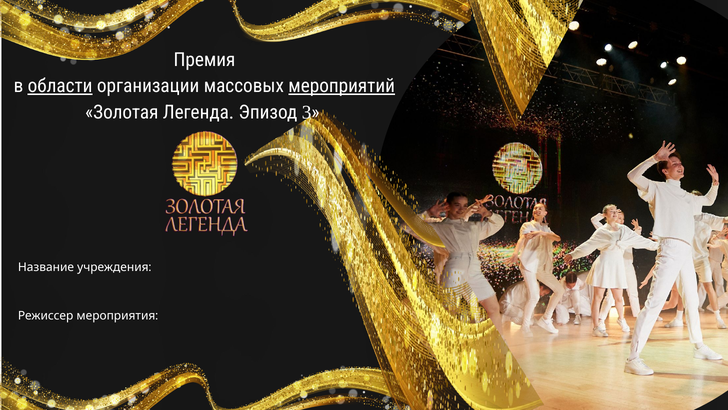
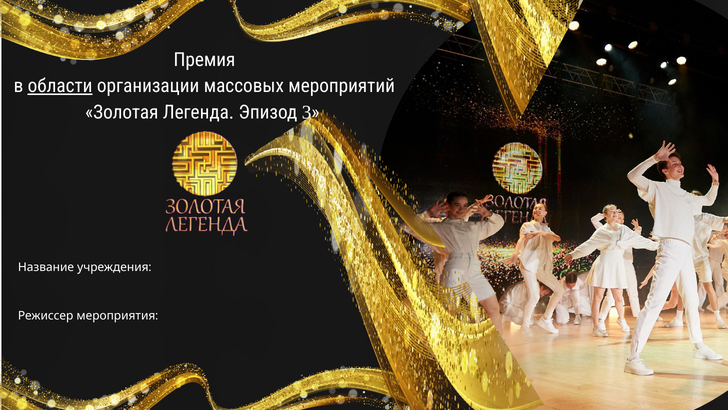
мероприятий underline: present -> none
